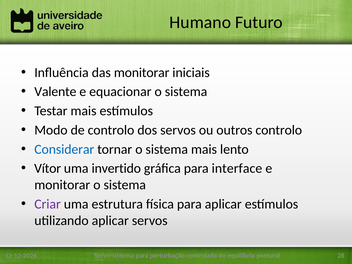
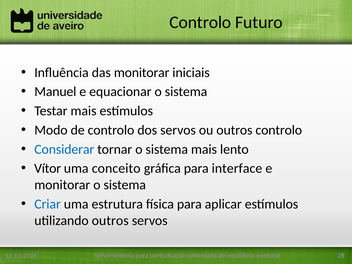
Humano at (200, 22): Humano -> Controlo
Valente: Valente -> Manuel
invertido: invertido -> conceito
Criar colour: purple -> blue
utilizando aplicar: aplicar -> outros
